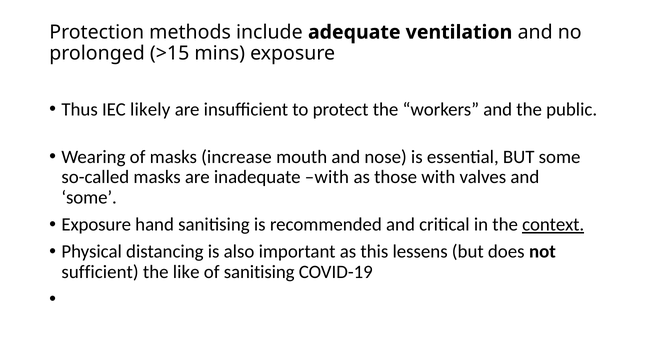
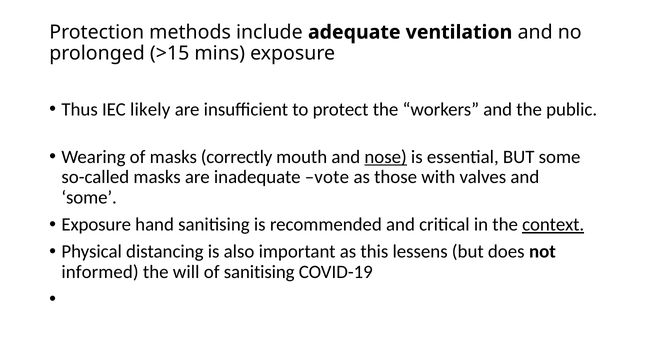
increase: increase -> correctly
nose underline: none -> present
inadequate with: with -> vote
sufficient: sufficient -> informed
like: like -> will
